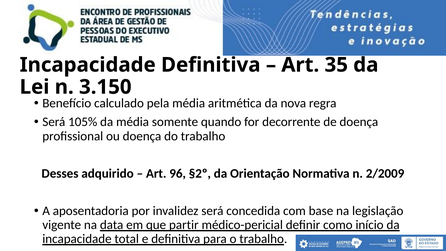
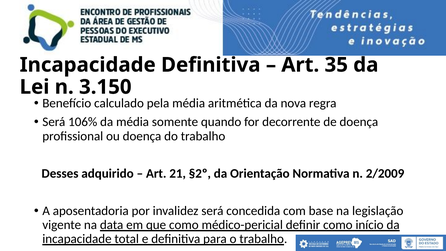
105%: 105% -> 106%
96: 96 -> 21
que partir: partir -> como
